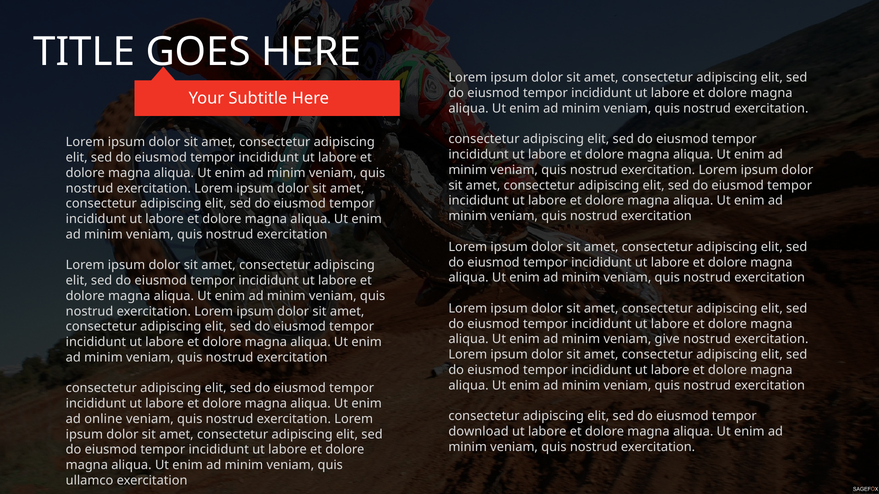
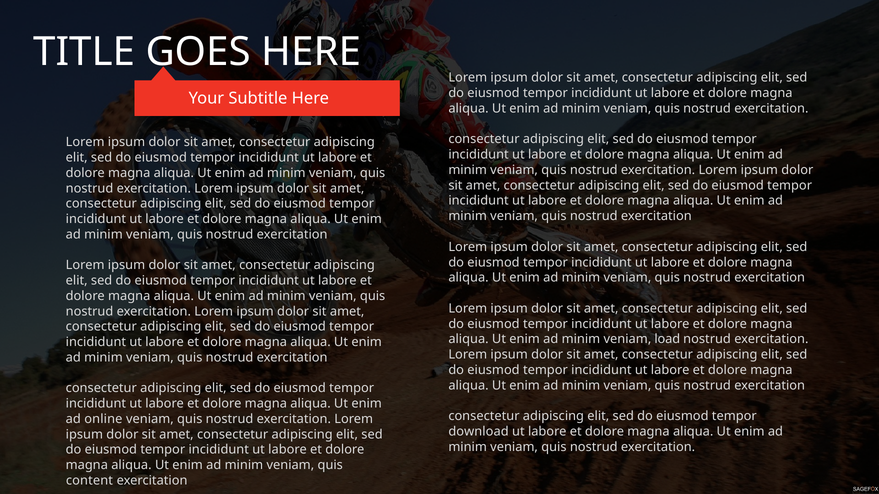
give: give -> load
ullamco: ullamco -> content
